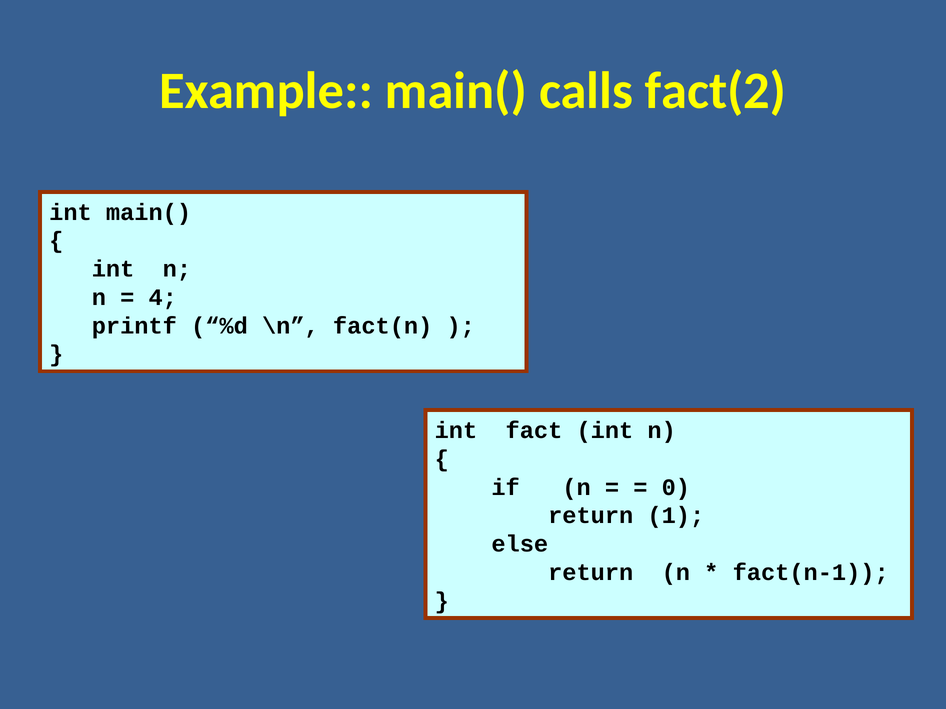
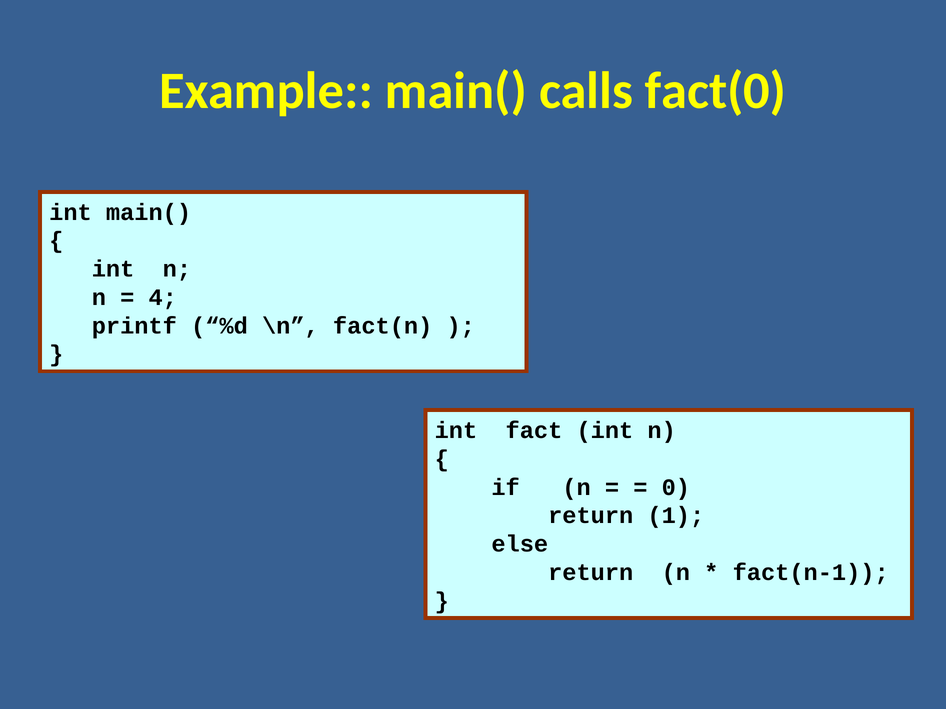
fact(2: fact(2 -> fact(0
